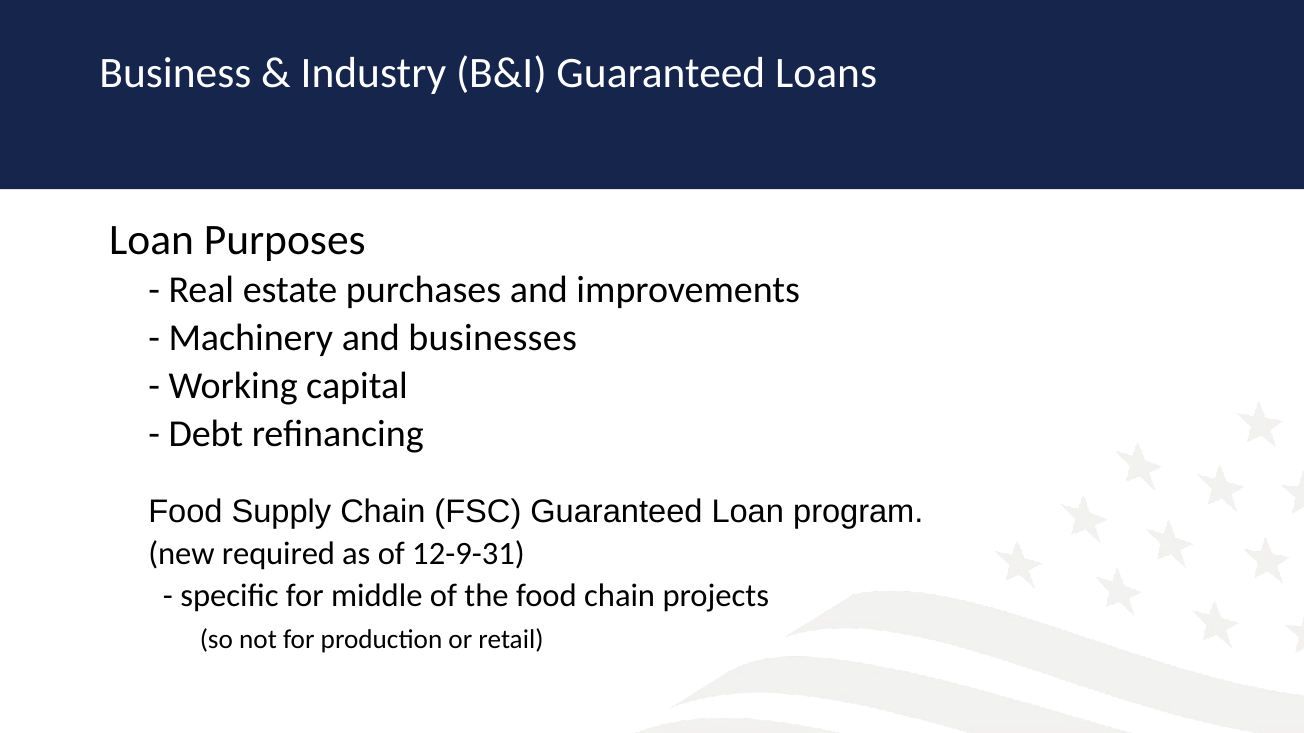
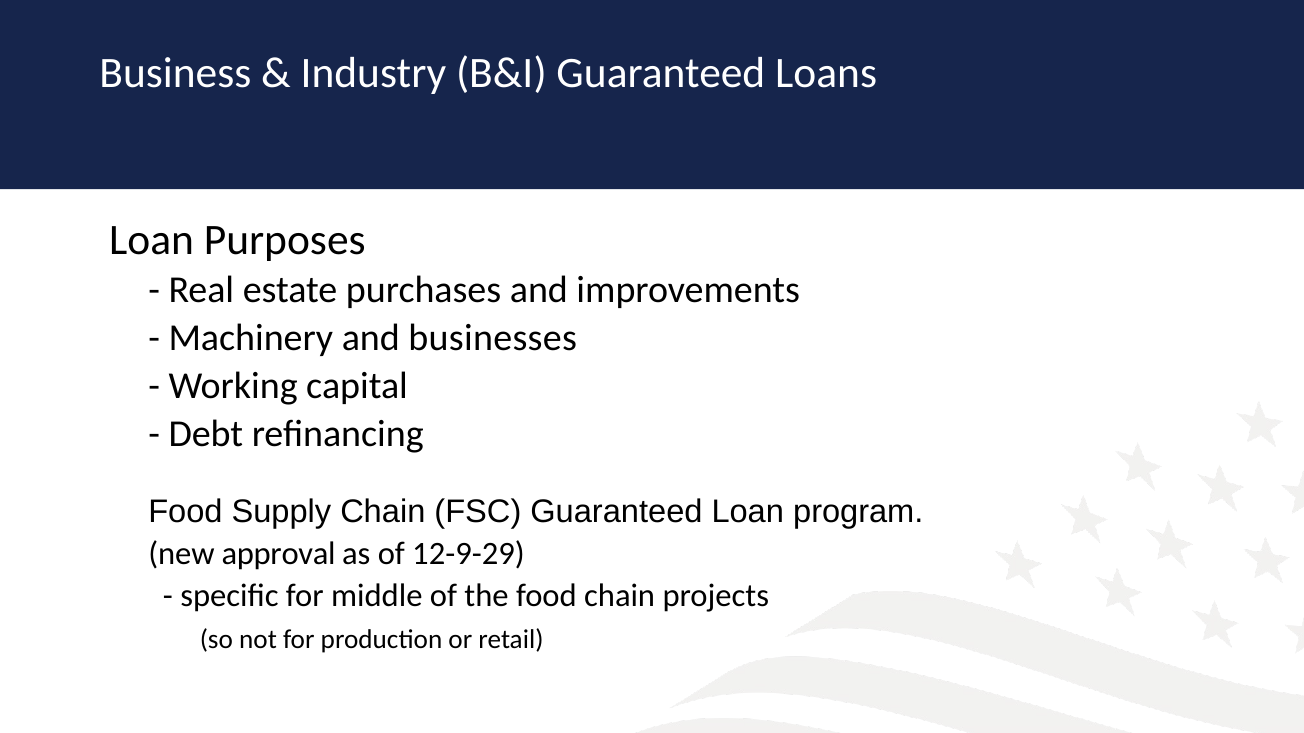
required: required -> approval
12-9-31: 12-9-31 -> 12-9-29
